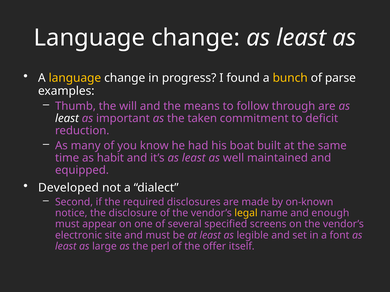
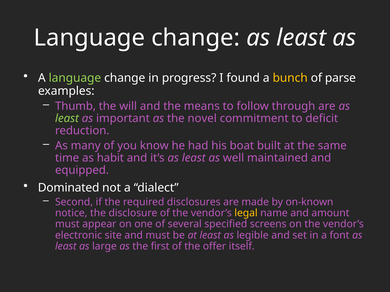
language at (75, 78) colour: yellow -> light green
least at (67, 119) colour: white -> light green
taken: taken -> novel
Developed: Developed -> Dominated
enough: enough -> amount
perl: perl -> first
